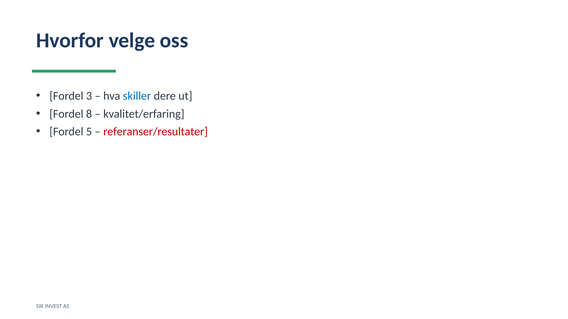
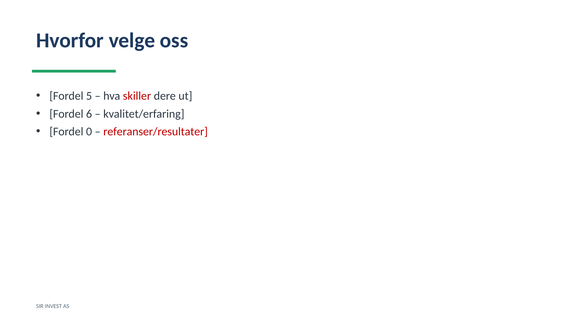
3: 3 -> 5
skiller colour: blue -> red
8: 8 -> 6
5: 5 -> 0
